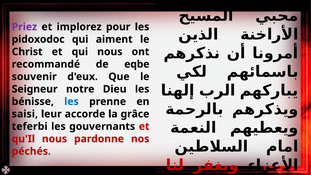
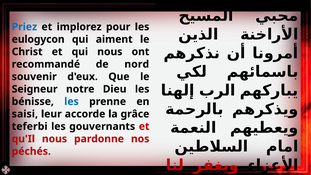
Priez colour: purple -> blue
pidoxodoc: pidoxodoc -> eulogycon
eqbe: eqbe -> nord
